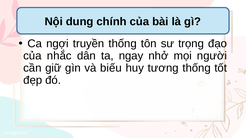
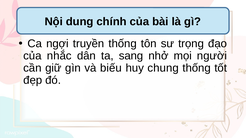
ngay: ngay -> sang
tương: tương -> chung
